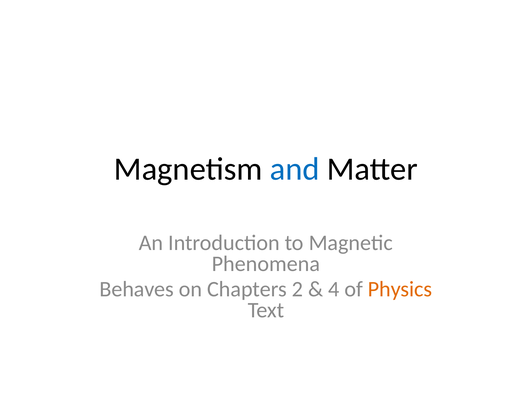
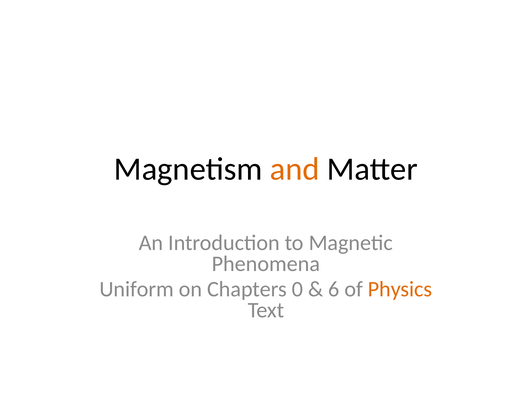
and colour: blue -> orange
Behaves: Behaves -> Uniform
2: 2 -> 0
4: 4 -> 6
